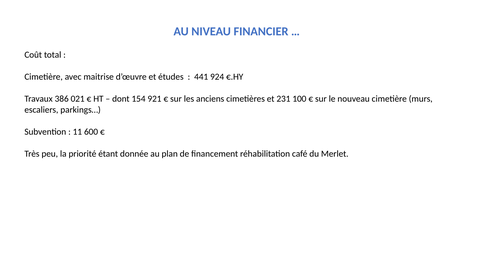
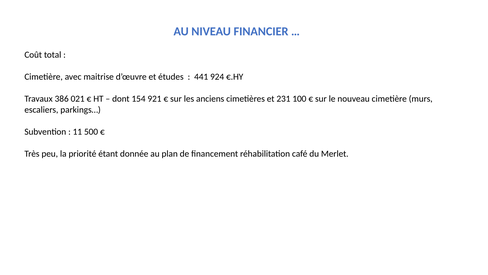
600: 600 -> 500
